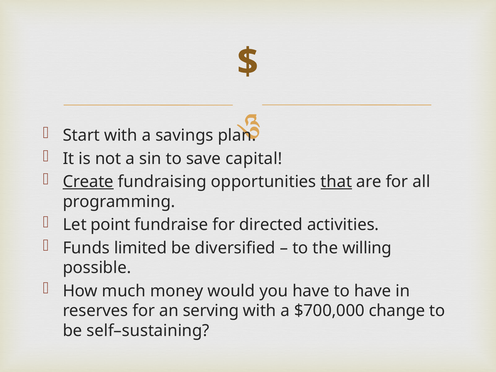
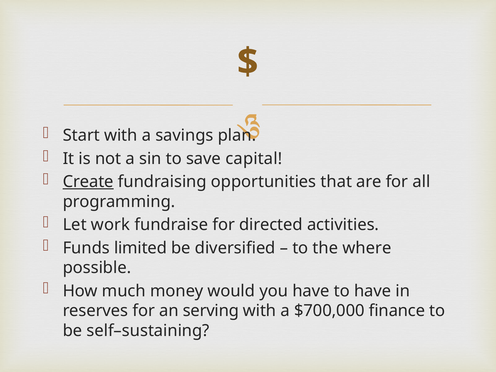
that underline: present -> none
point: point -> work
willing: willing -> where
change: change -> finance
